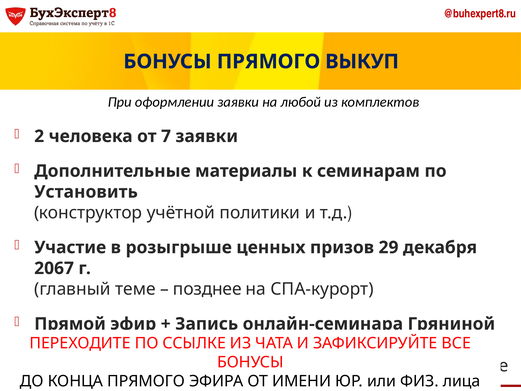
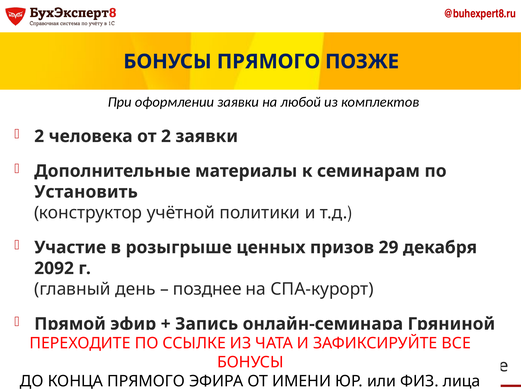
ВЫКУП: ВЫКУП -> ПОЗЖЕ
от 7: 7 -> 2
2067: 2067 -> 2092
теме: теме -> день
